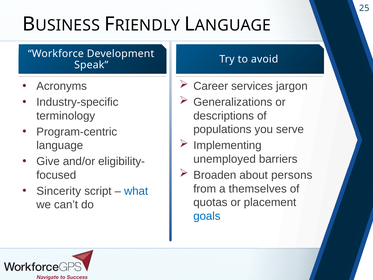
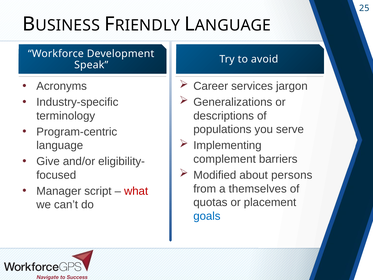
unemployed: unemployed -> complement
Broaden: Broaden -> Modified
Sincerity: Sincerity -> Manager
what colour: blue -> red
